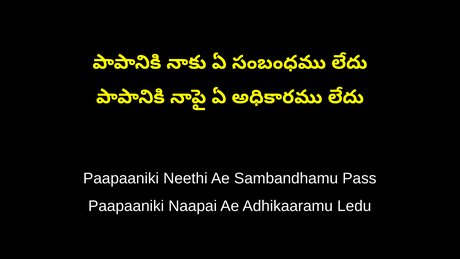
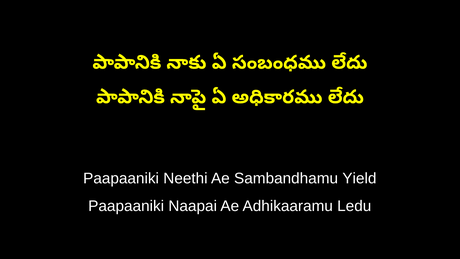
Pass: Pass -> Yield
